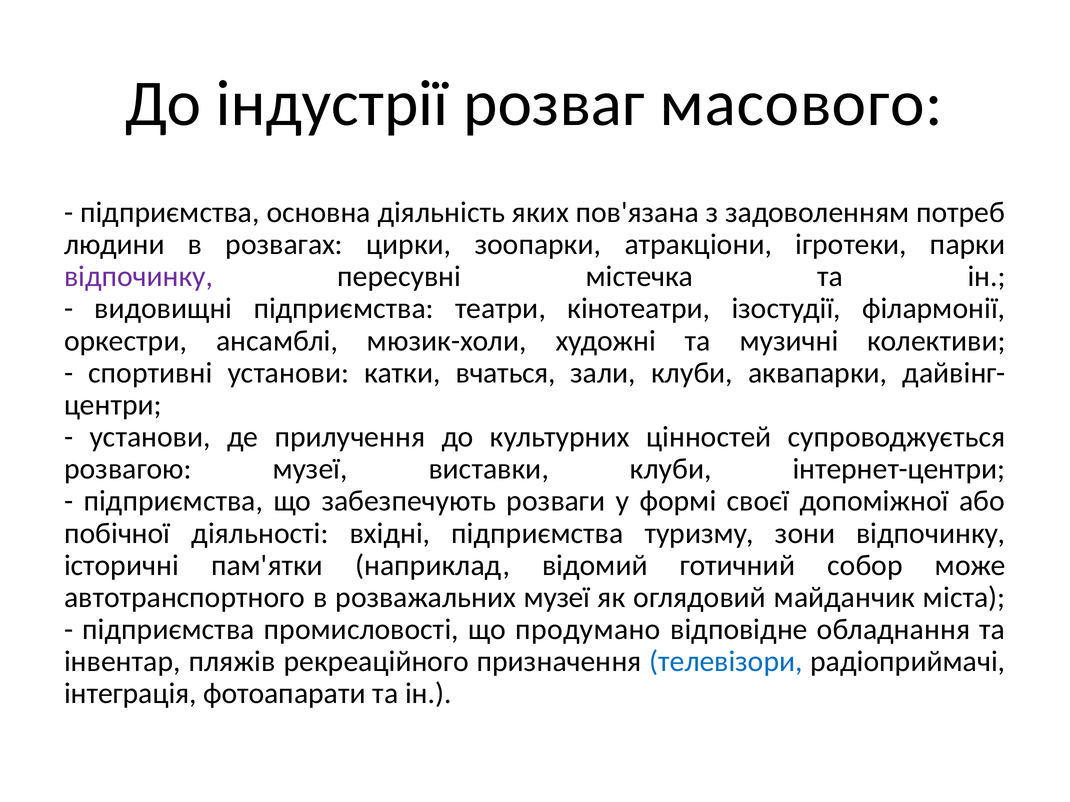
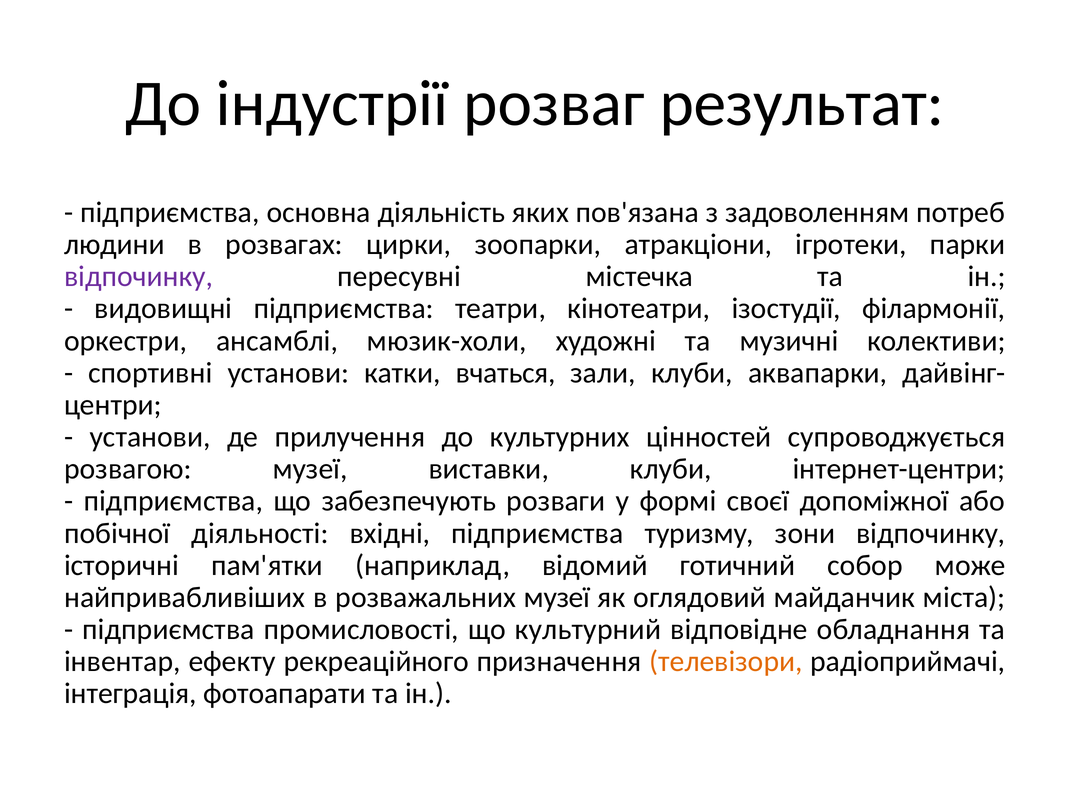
масового: масового -> результат
автотранспортного: автотранспортного -> найпривабливіших
продумано: продумано -> культурний
пляжів: пляжів -> ефекту
телевізори colour: blue -> orange
